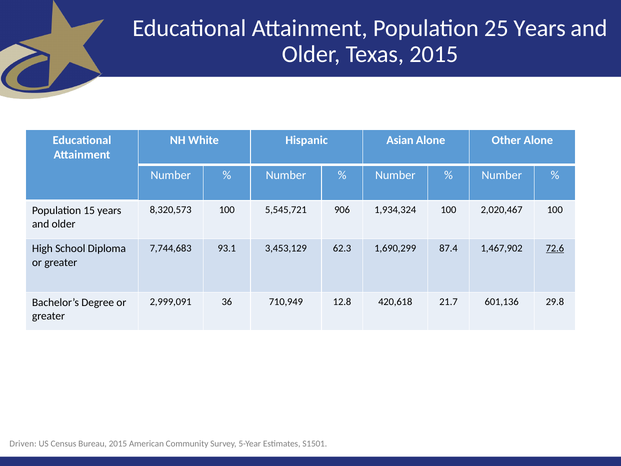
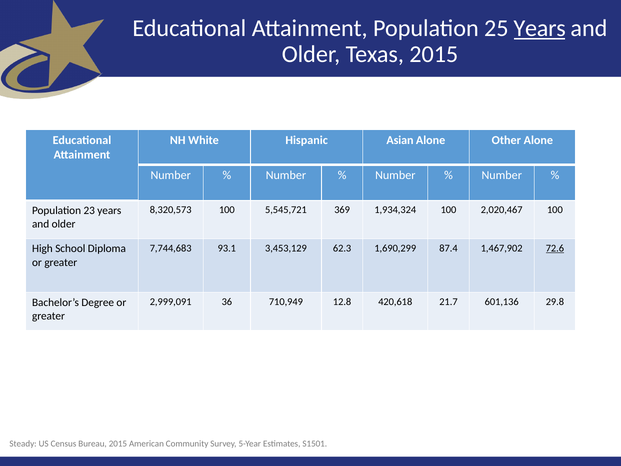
Years at (540, 28) underline: none -> present
906: 906 -> 369
15: 15 -> 23
Driven: Driven -> Steady
